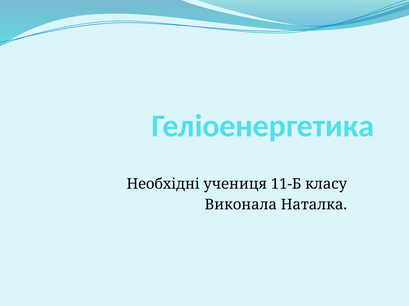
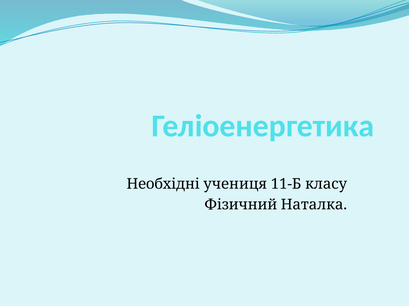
Виконала: Виконала -> Фізичний
